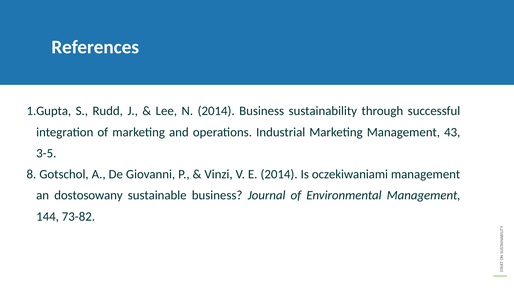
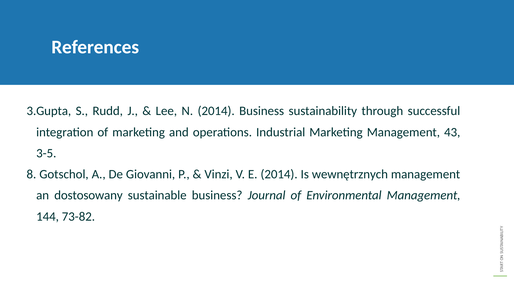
1.Gupta: 1.Gupta -> 3.Gupta
oczekiwaniami: oczekiwaniami -> wewnętrznych
